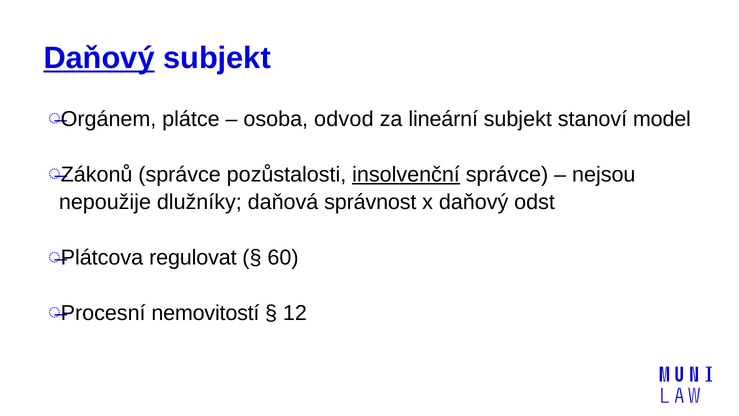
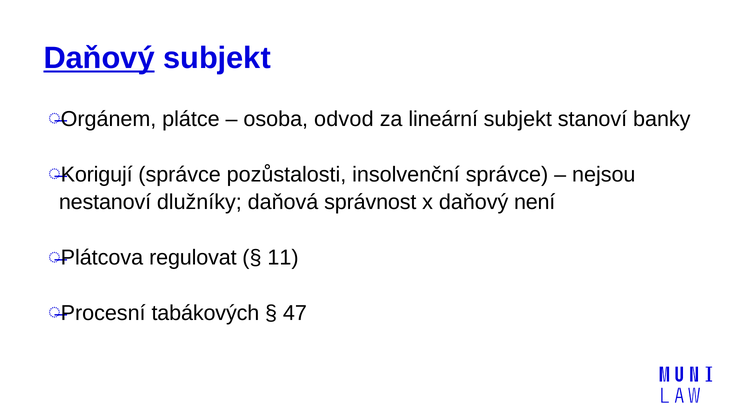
model: model -> banky
Zákonů: Zákonů -> Korigují
insolvenční underline: present -> none
nepoužije: nepoužije -> nestanoví
odst: odst -> není
60: 60 -> 11
nemovitostí: nemovitostí -> tabákových
12: 12 -> 47
